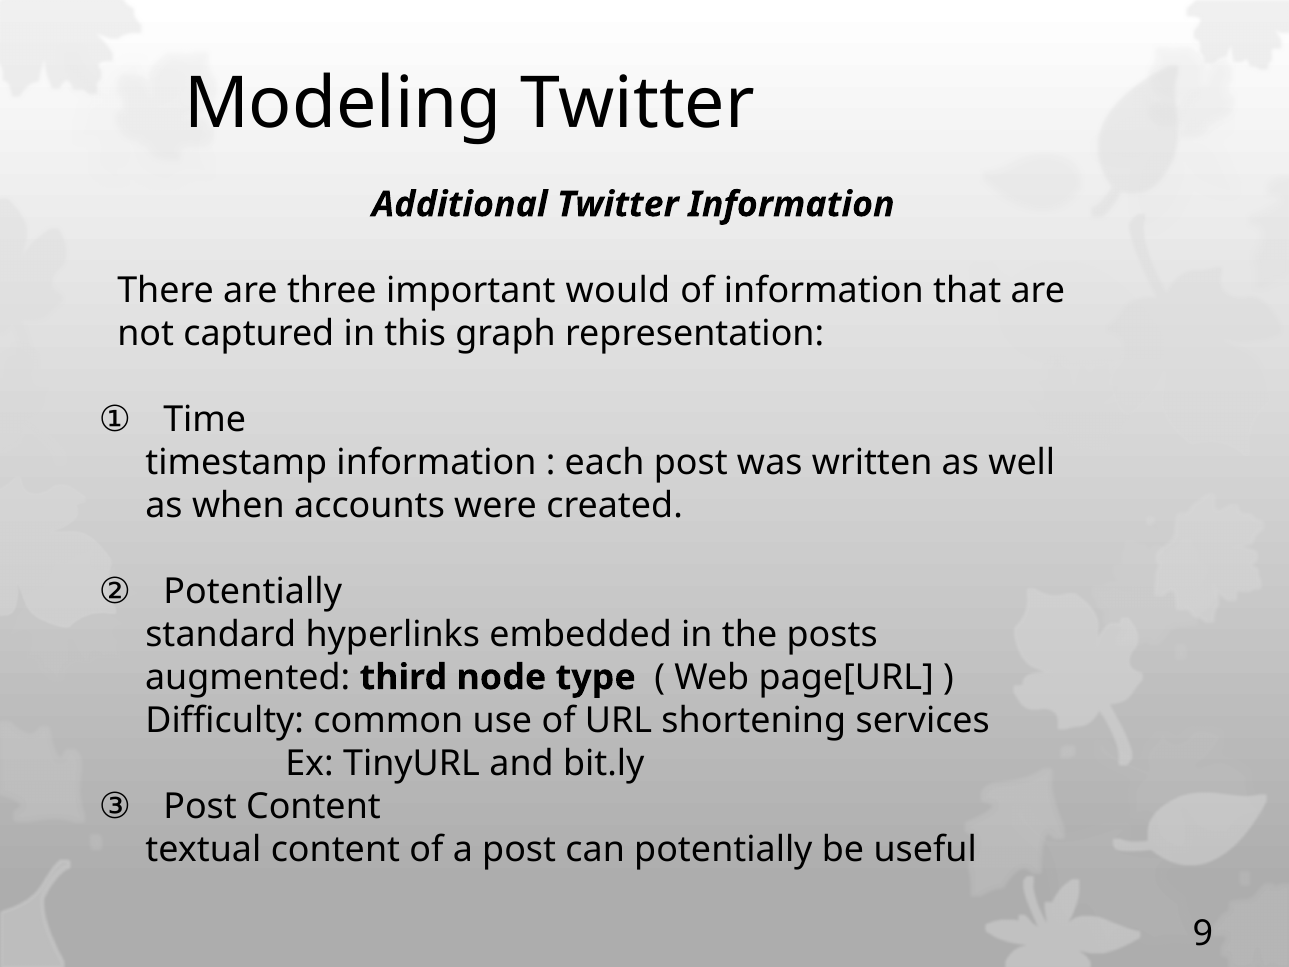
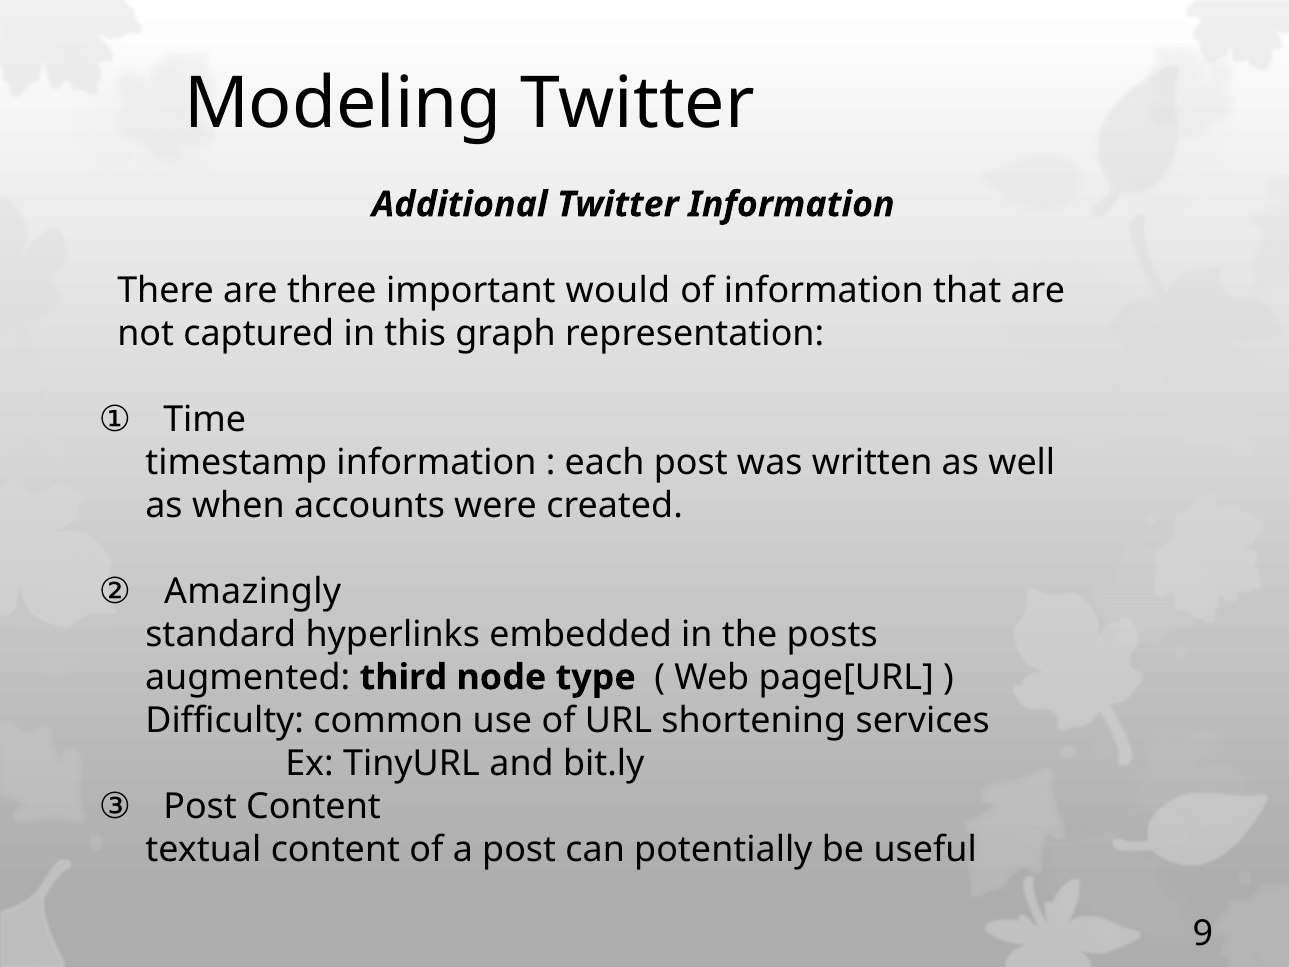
Potentially at (253, 591): Potentially -> Amazingly
